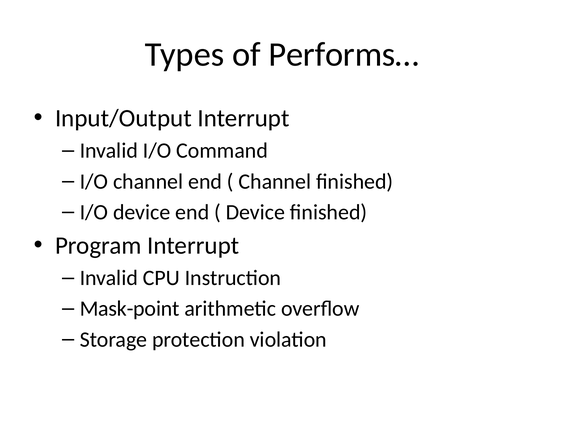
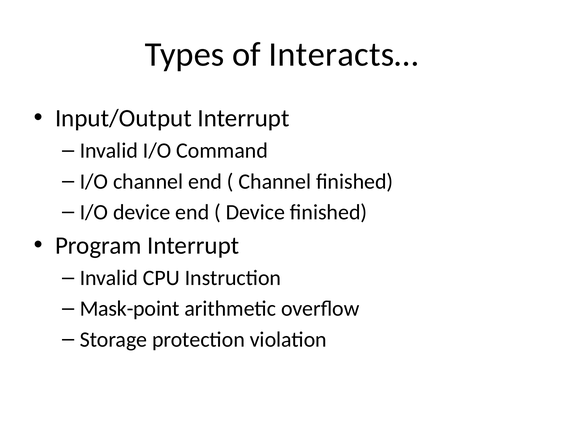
Performs…: Performs… -> Interacts…
